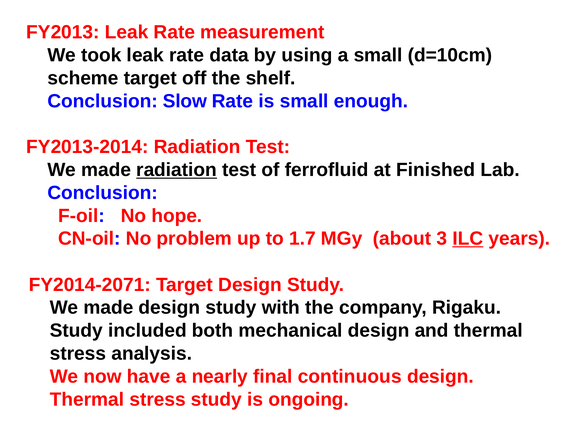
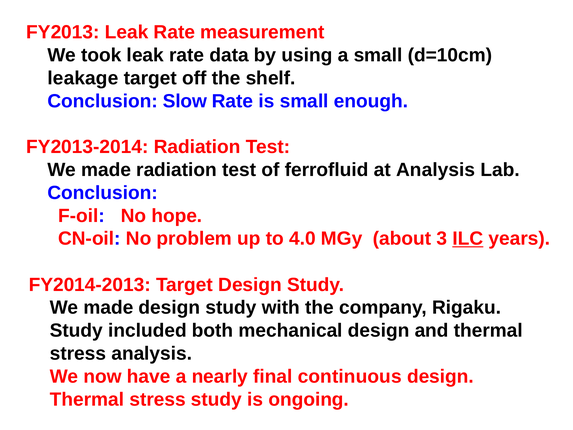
scheme: scheme -> leakage
radiation at (177, 170) underline: present -> none
at Finished: Finished -> Analysis
1.7: 1.7 -> 4.0
FY2014-2071: FY2014-2071 -> FY2014-2013
